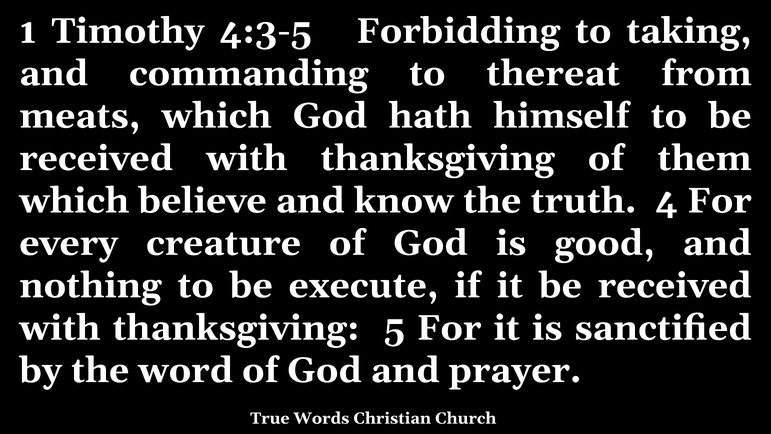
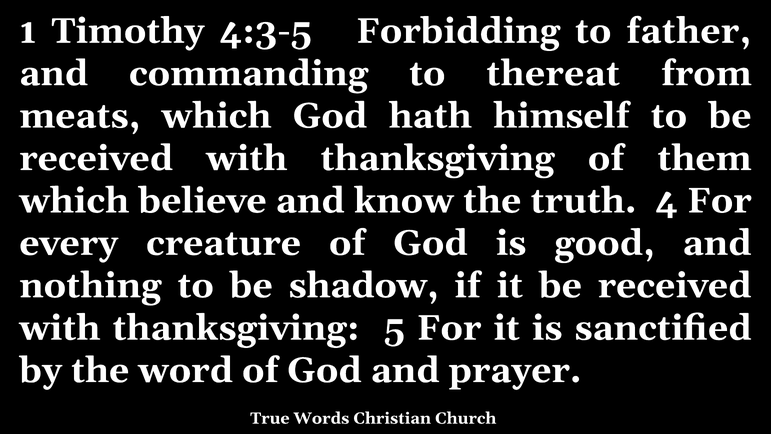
taking: taking -> father
execute: execute -> shadow
